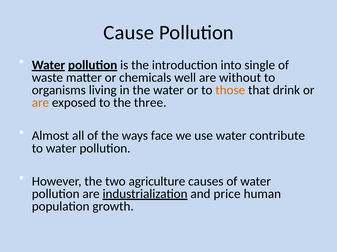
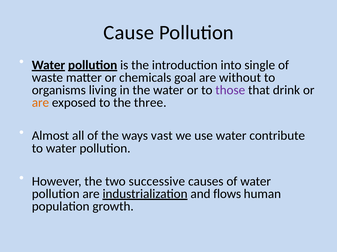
well: well -> goal
those colour: orange -> purple
face: face -> vast
agriculture: agriculture -> successive
price: price -> flows
